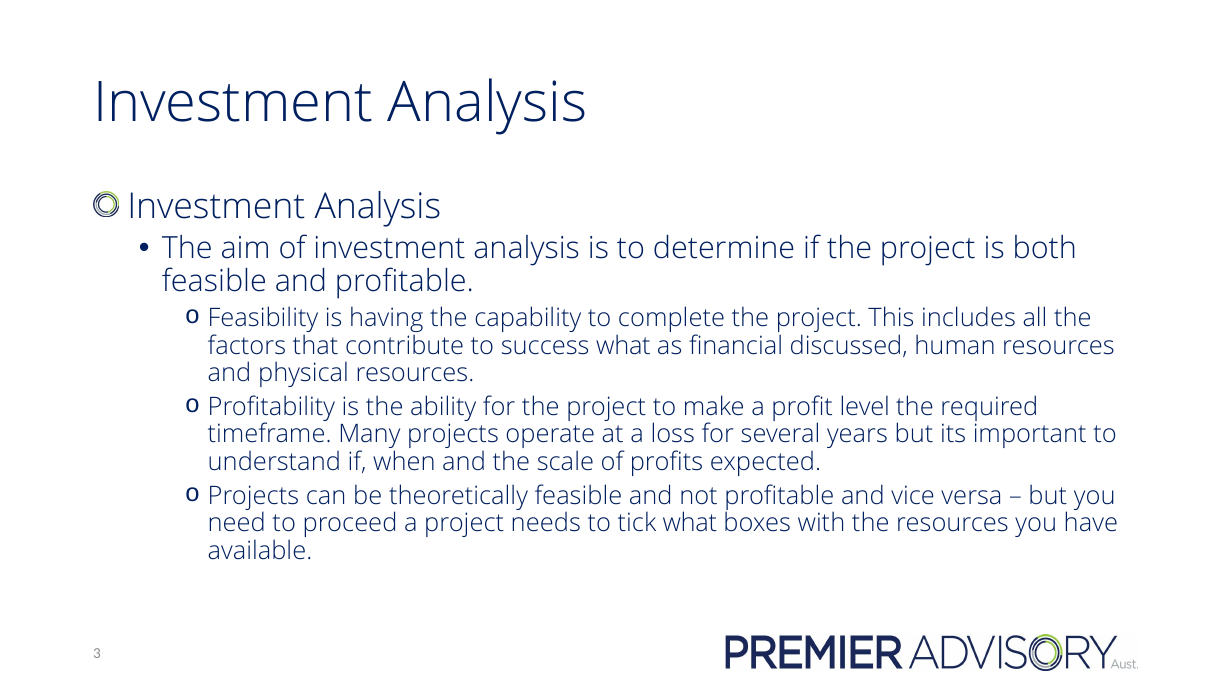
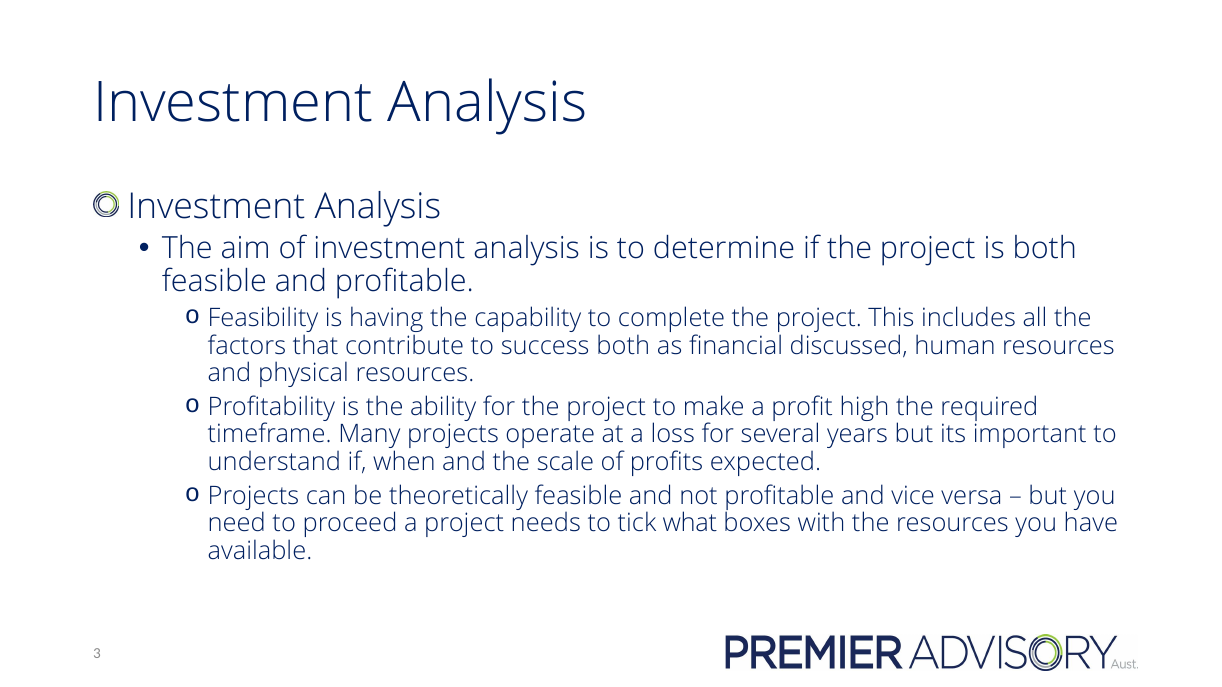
success what: what -> both
level: level -> high
